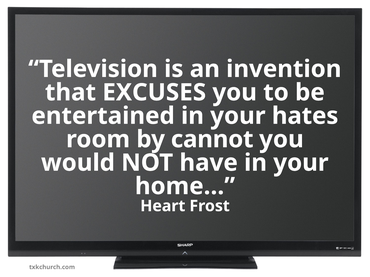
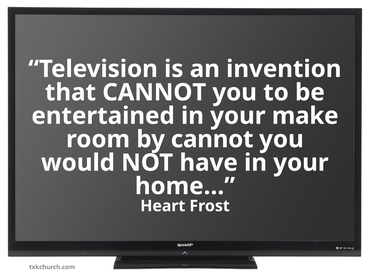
that EXCUSES: EXCUSES -> CANNOT
hates: hates -> make
